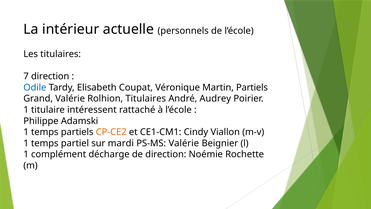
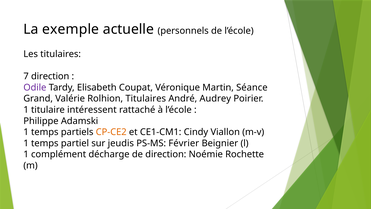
intérieur: intérieur -> exemple
Odile colour: blue -> purple
Martin Partiels: Partiels -> Séance
mardi: mardi -> jeudis
PS-MS Valérie: Valérie -> Février
